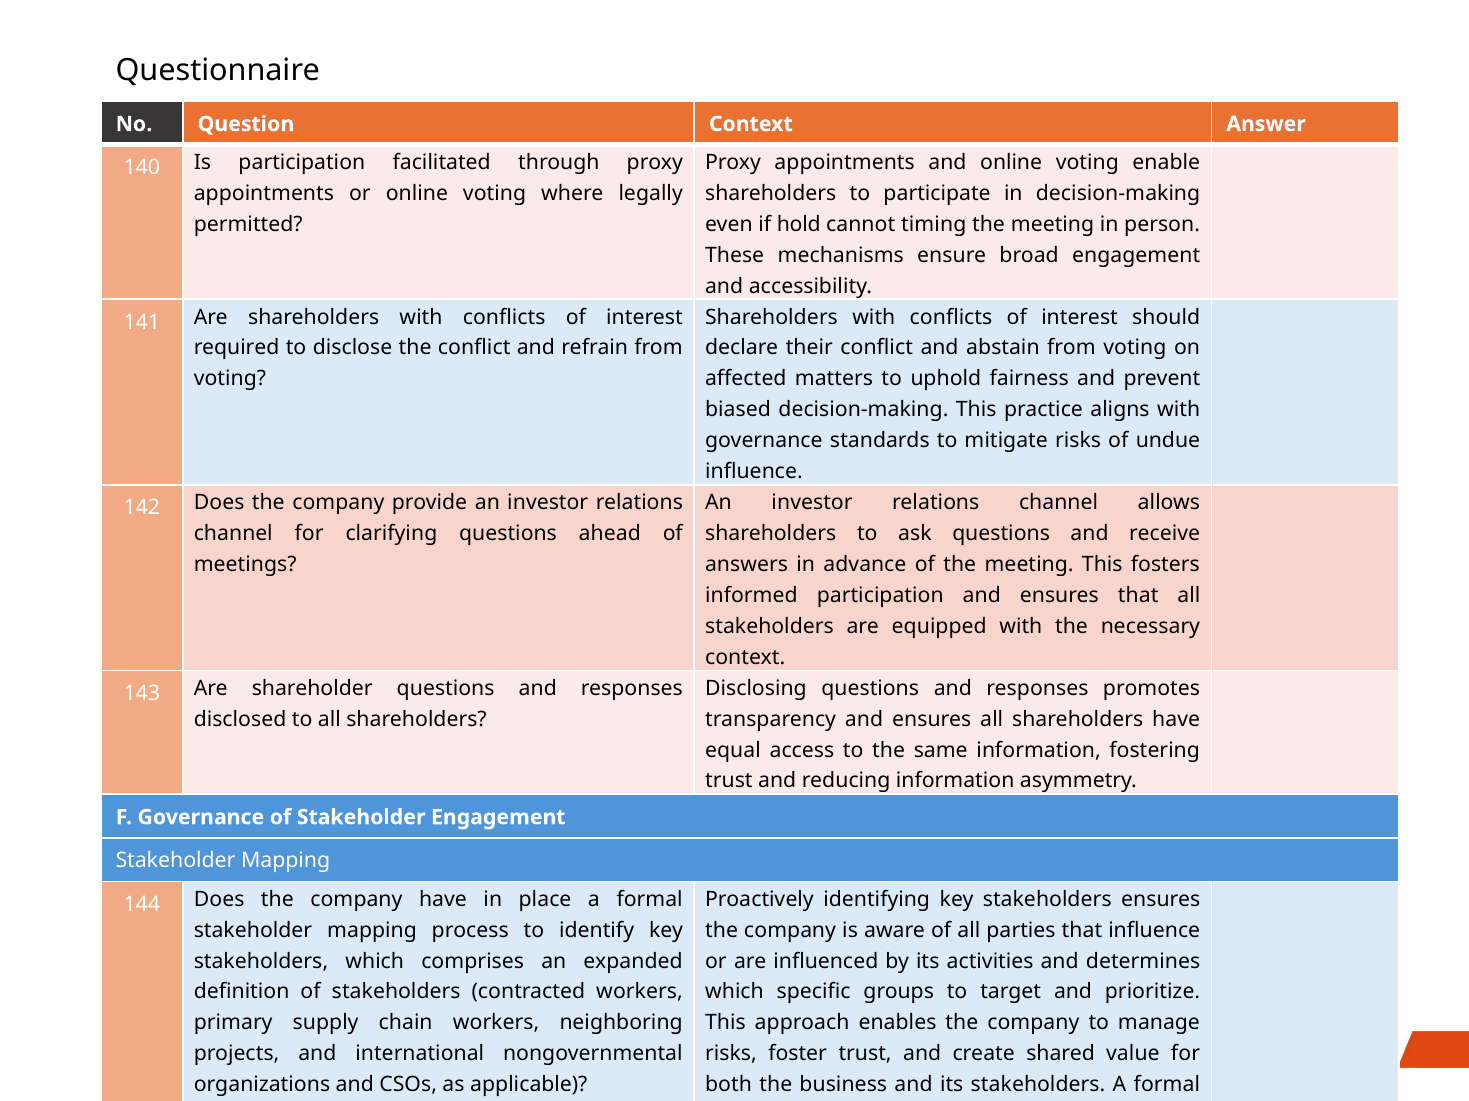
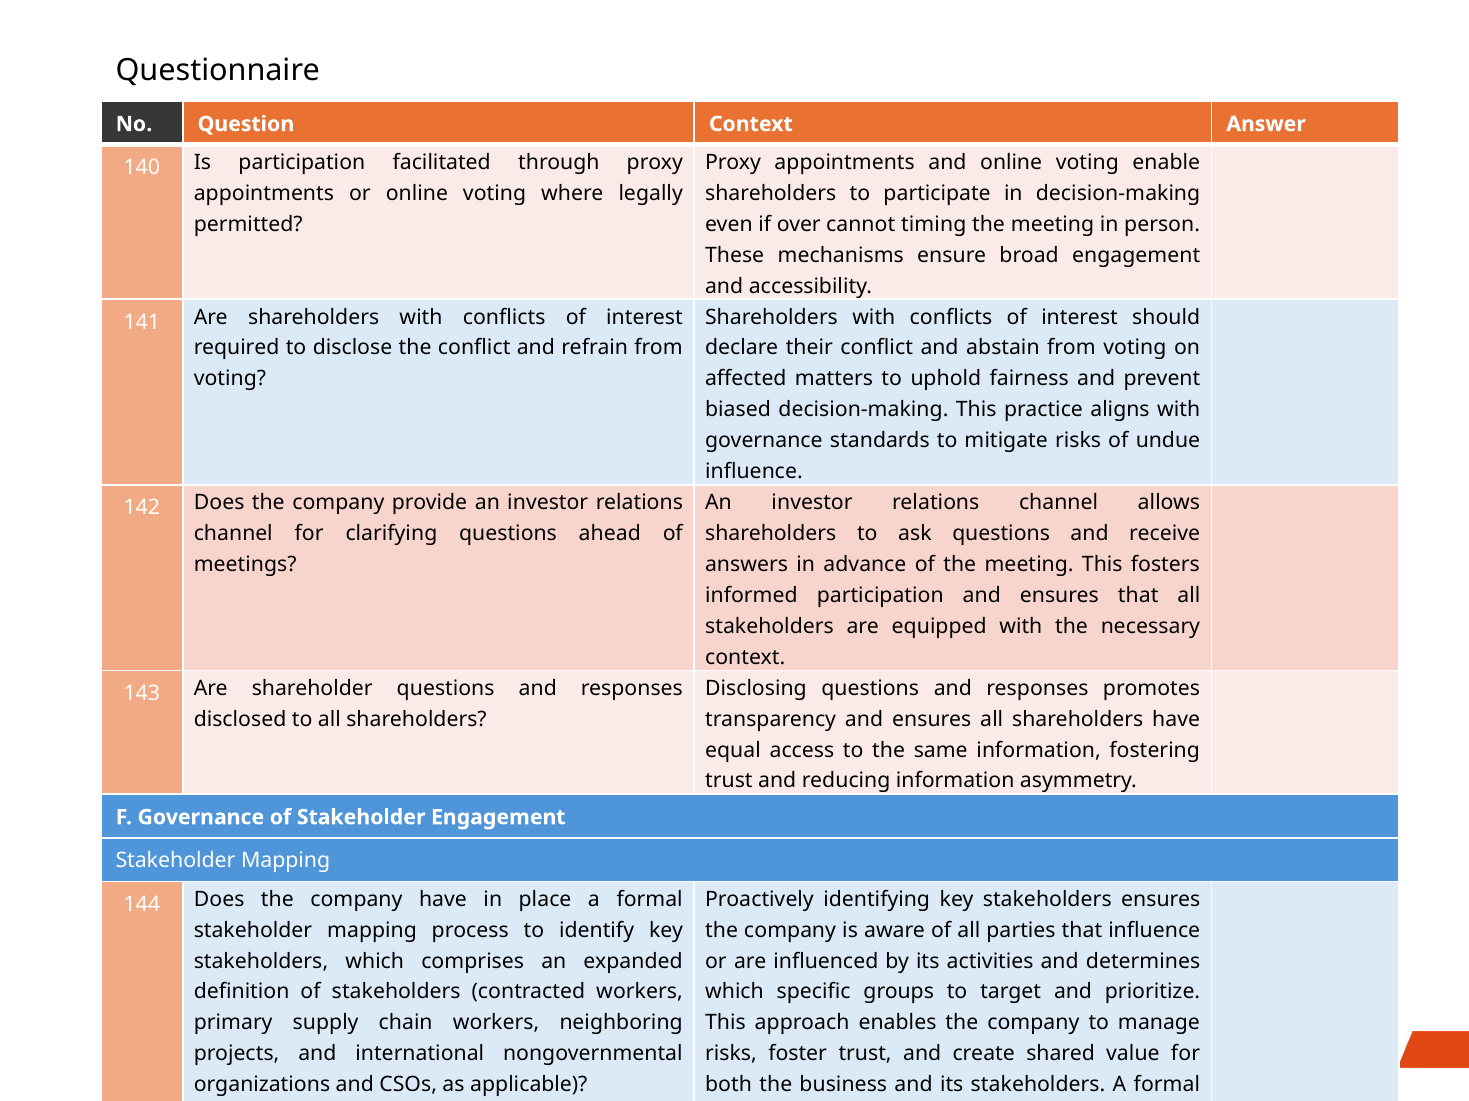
hold: hold -> over
